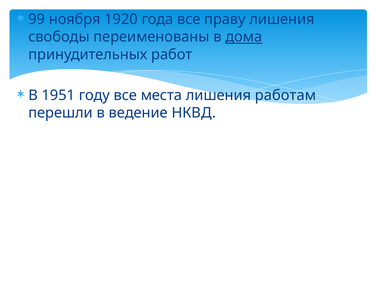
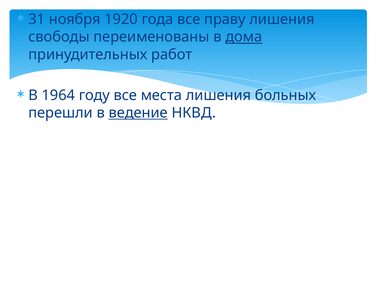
99: 99 -> 31
1951: 1951 -> 1964
работам: работам -> больных
ведение underline: none -> present
